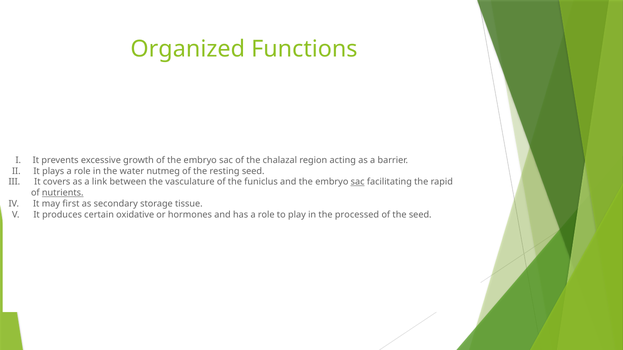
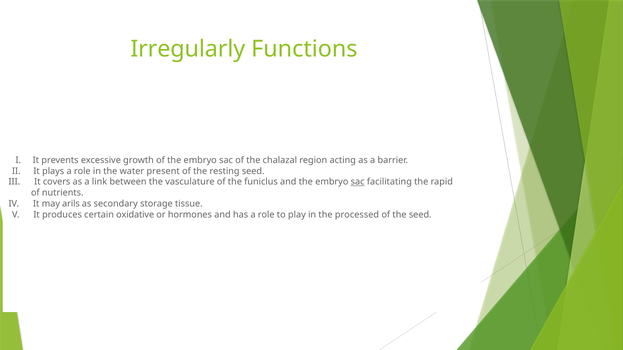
Organized: Organized -> Irregularly
nutmeg: nutmeg -> present
nutrients underline: present -> none
first: first -> arils
